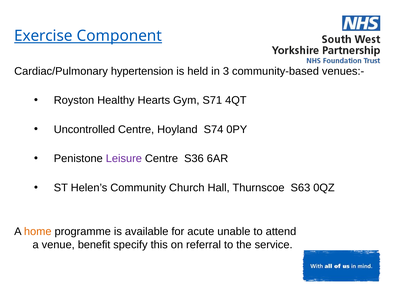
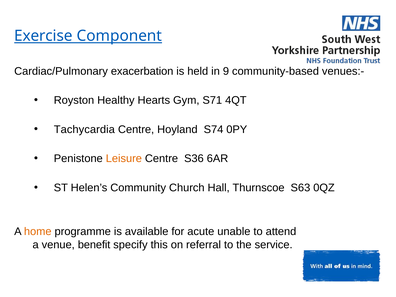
hypertension: hypertension -> exacerbation
3: 3 -> 9
Uncontrolled: Uncontrolled -> Tachycardia
Leisure colour: purple -> orange
